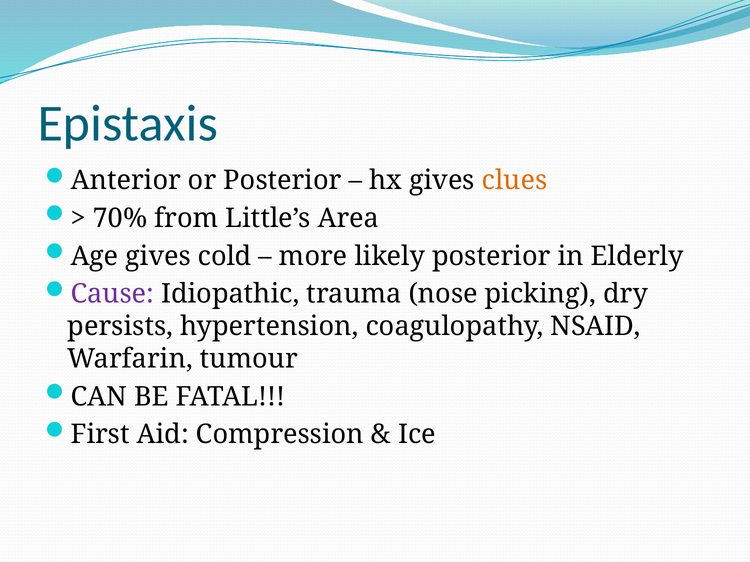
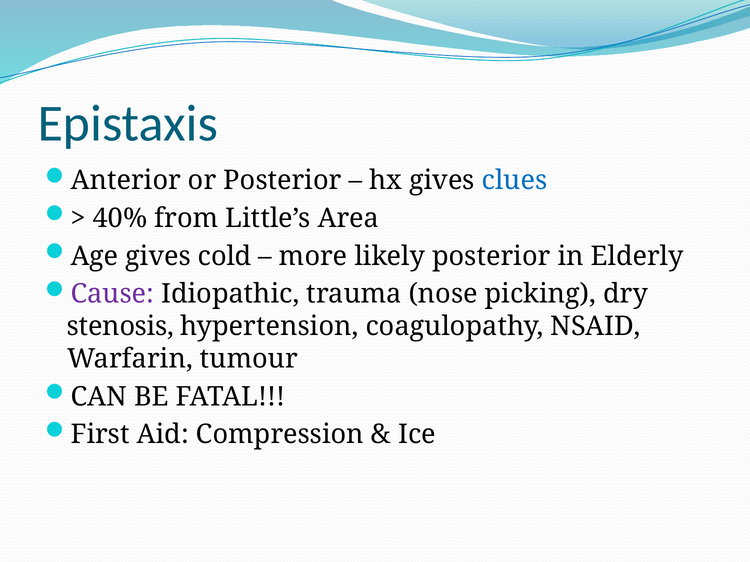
clues colour: orange -> blue
70%: 70% -> 40%
persists: persists -> stenosis
